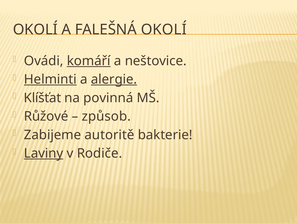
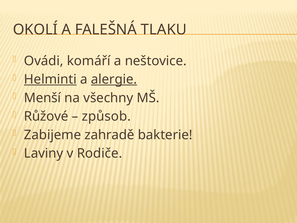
FALEŠNÁ OKOLÍ: OKOLÍ -> TLAKU
komáří underline: present -> none
Klíšťat: Klíšťat -> Menší
povinná: povinná -> všechny
autoritě: autoritě -> zahradě
Laviny underline: present -> none
